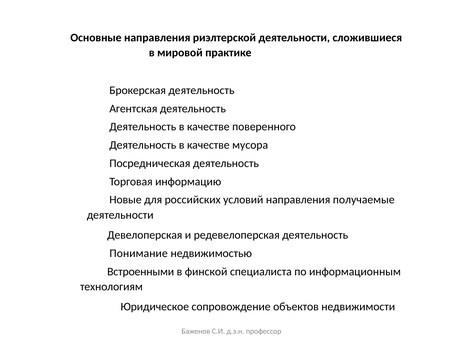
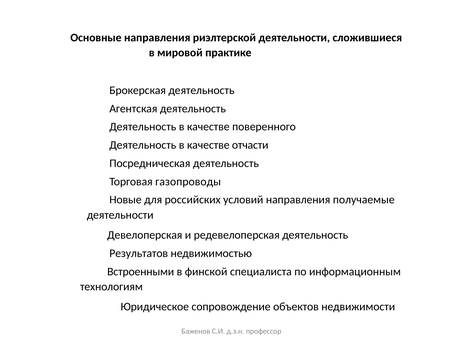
мусора: мусора -> отчасти
информацию: информацию -> газопроводы
Понимание: Понимание -> Результатов
